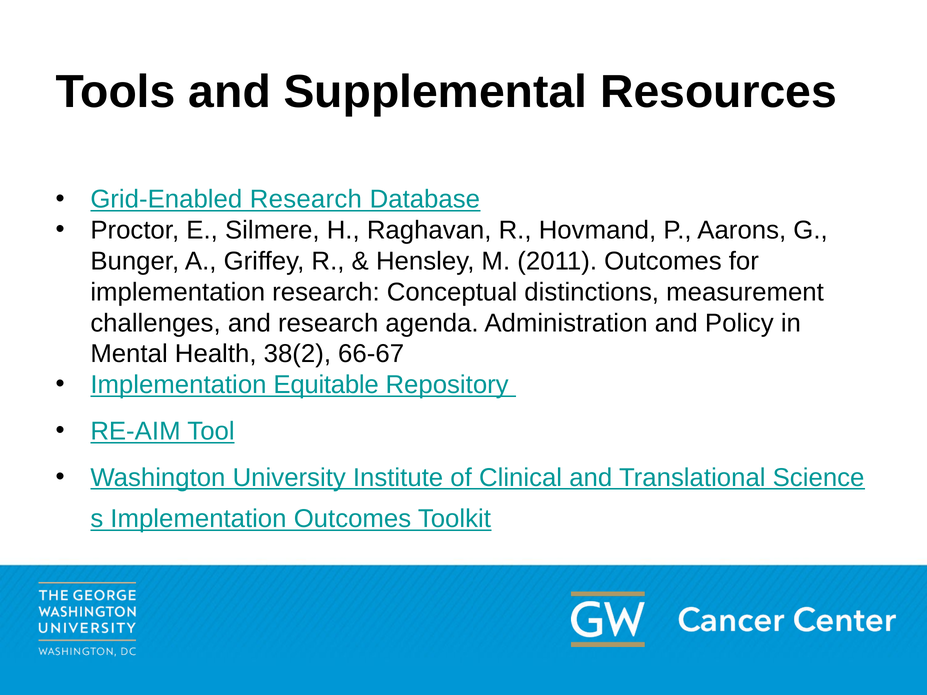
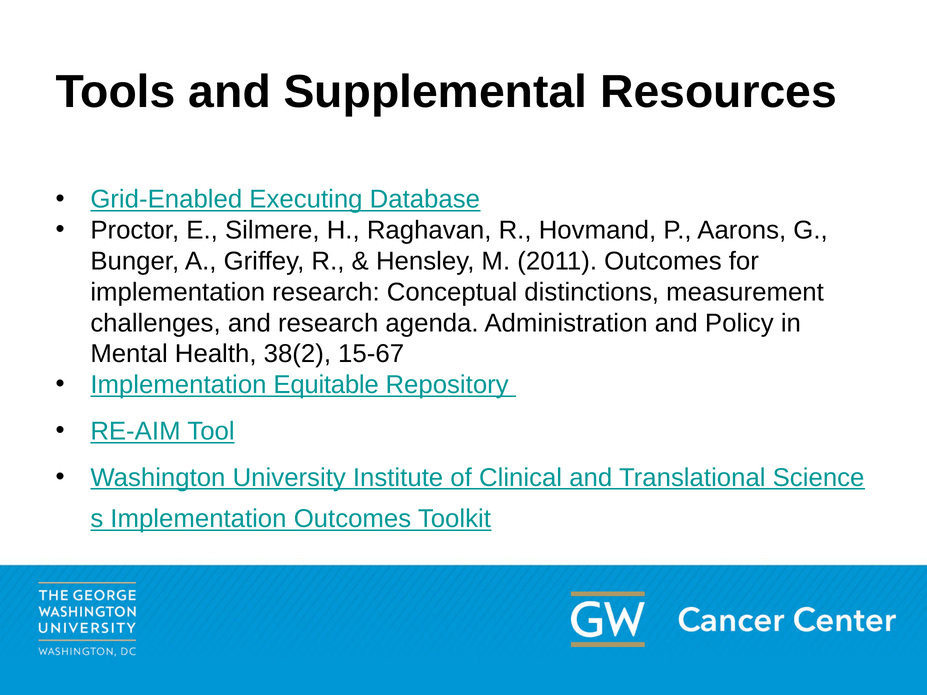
Grid-Enabled Research: Research -> Executing
66-67: 66-67 -> 15-67
